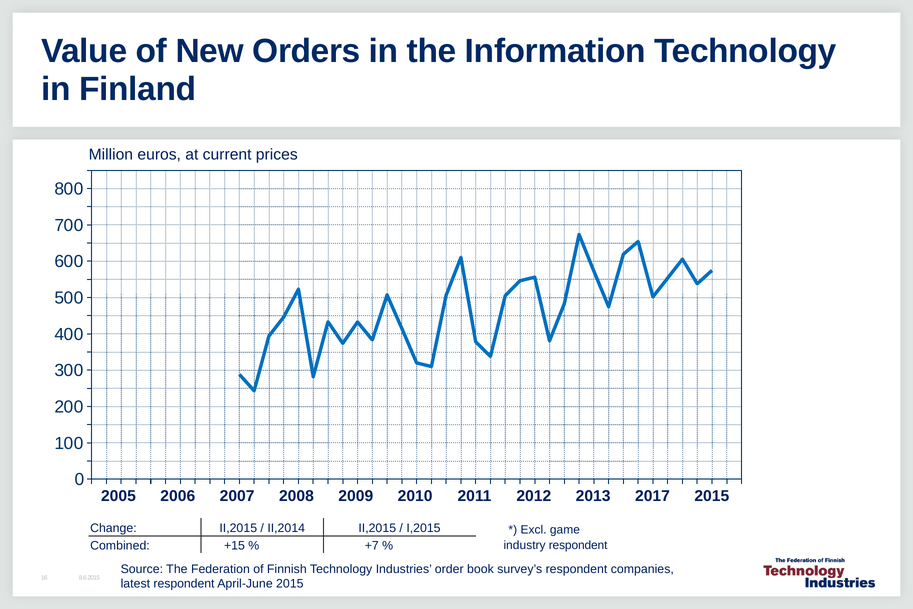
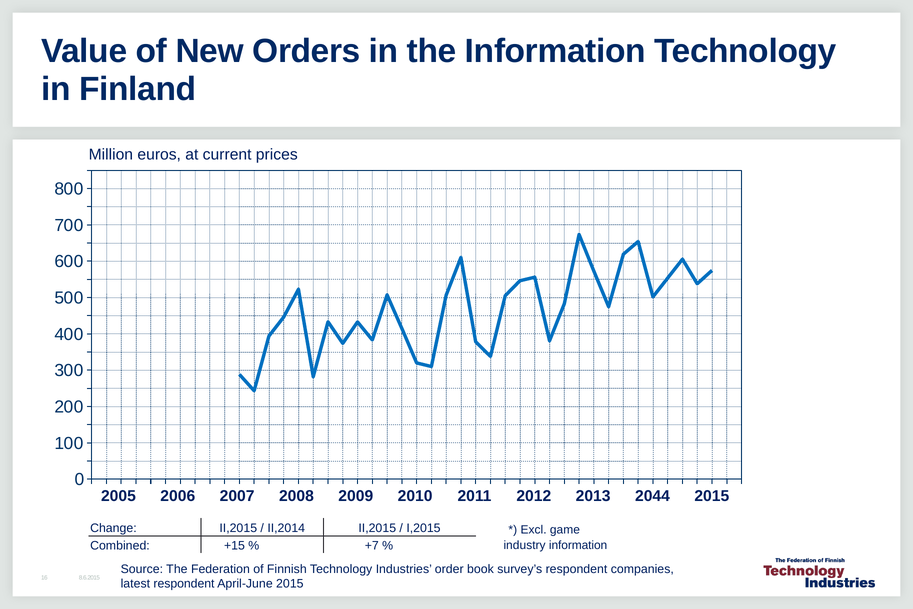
2017: 2017 -> 2044
industry respondent: respondent -> information
